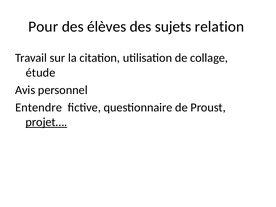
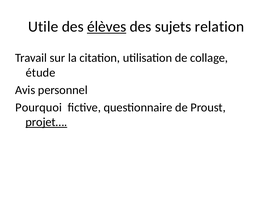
Pour: Pour -> Utile
élèves underline: none -> present
Entendre: Entendre -> Pourquoi
